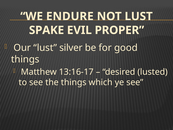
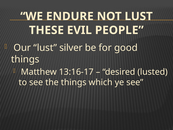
SPAKE: SPAKE -> THESE
PROPER: PROPER -> PEOPLE
